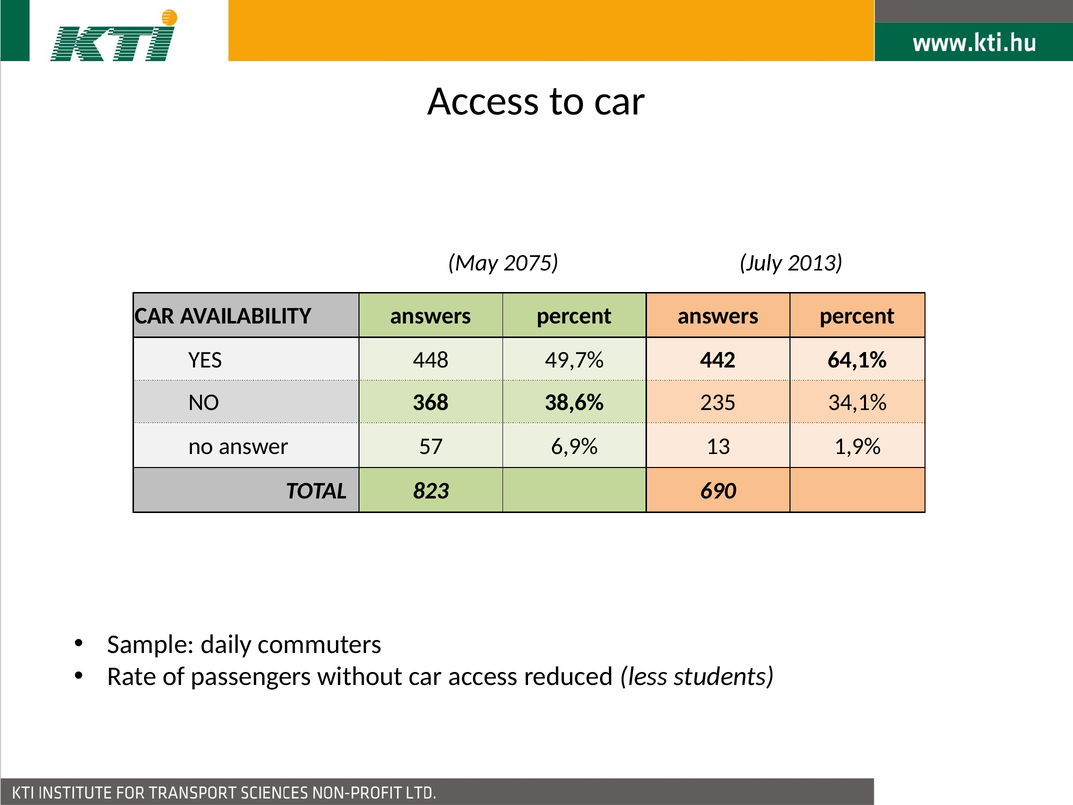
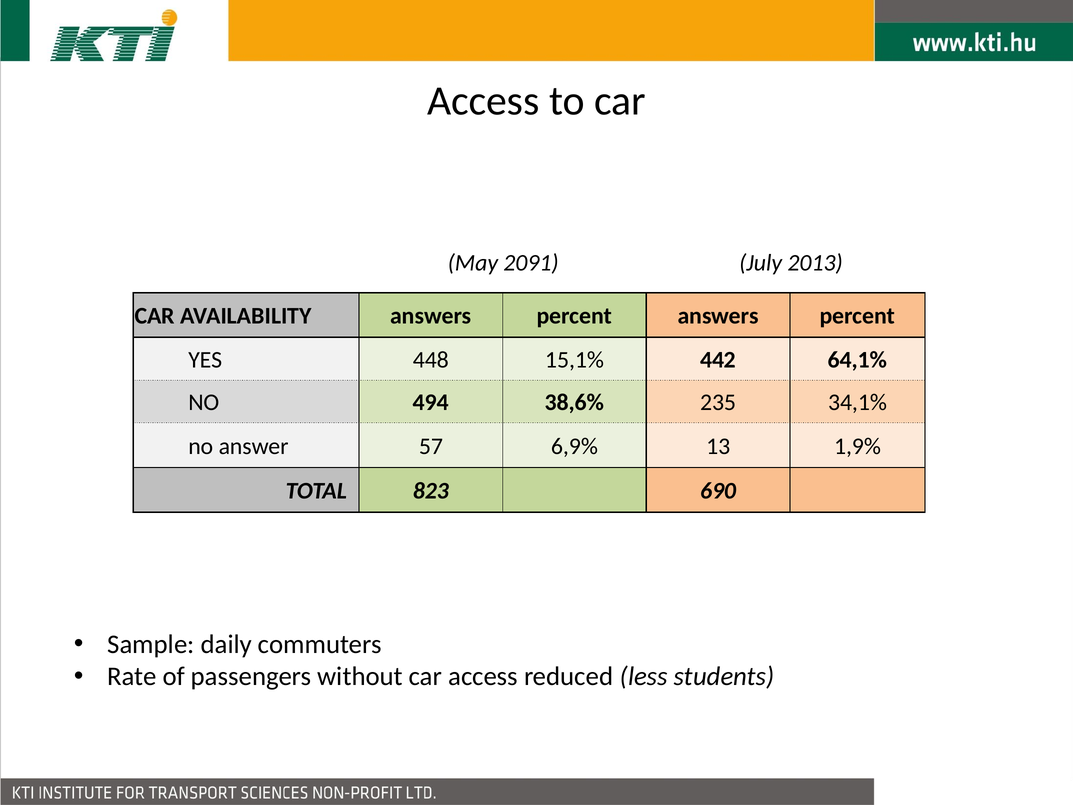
2075: 2075 -> 2091
49,7%: 49,7% -> 15,1%
368: 368 -> 494
